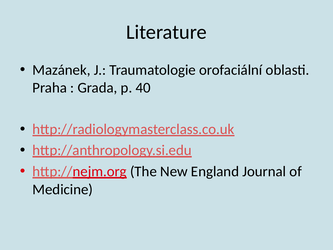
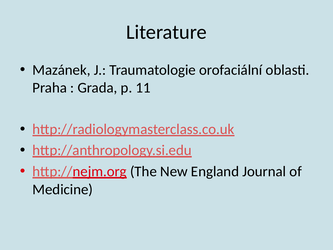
40: 40 -> 11
